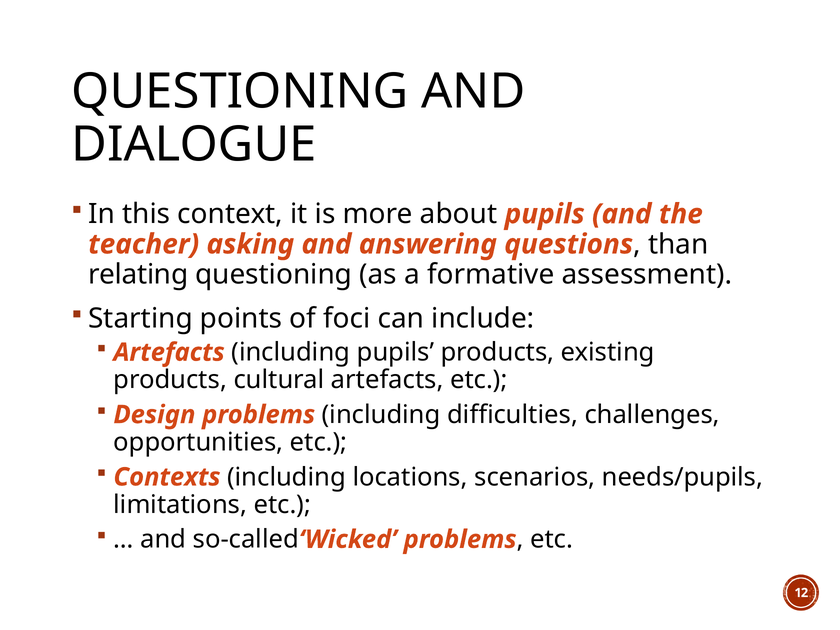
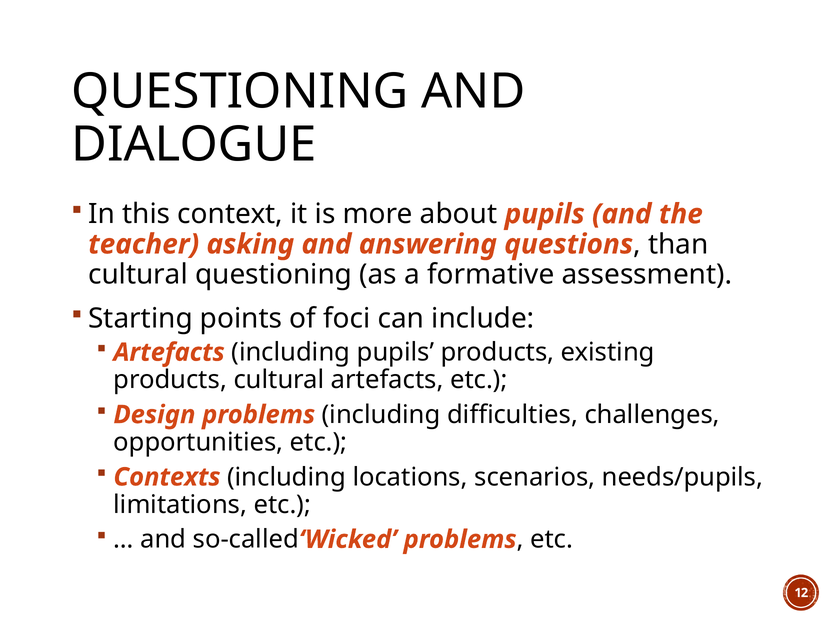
relating at (138, 275): relating -> cultural
